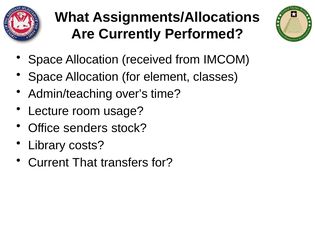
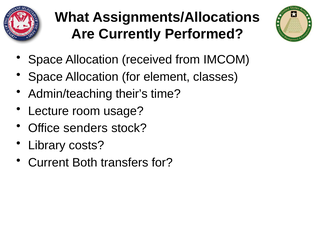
over’s: over’s -> their’s
That: That -> Both
